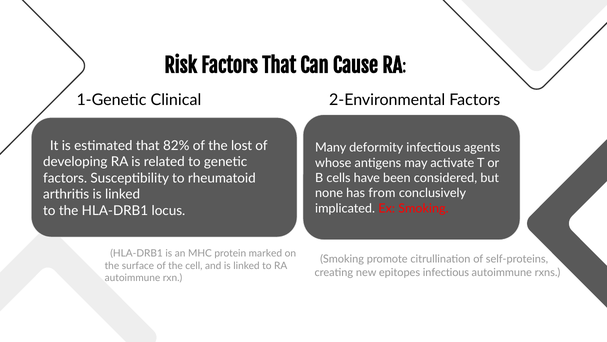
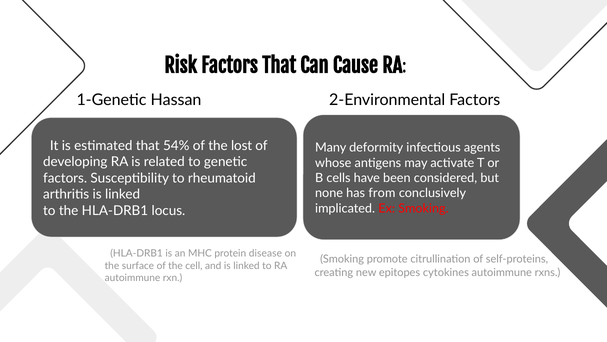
Clinical: Clinical -> Hassan
82%: 82% -> 54%
marked: marked -> disease
epitopes infectious: infectious -> cytokines
